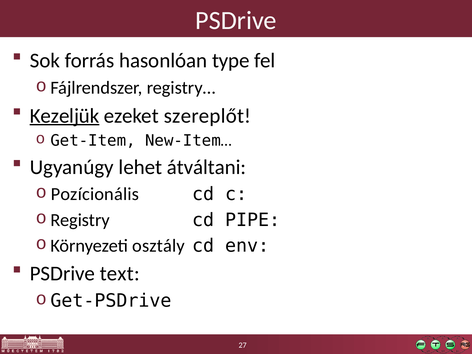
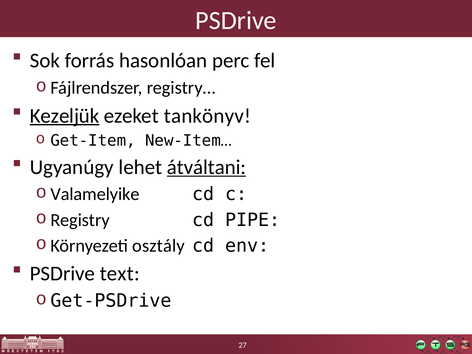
type: type -> perc
szereplőt: szereplőt -> tankönyv
átváltani underline: none -> present
Pozícionális: Pozícionális -> Valamelyike
